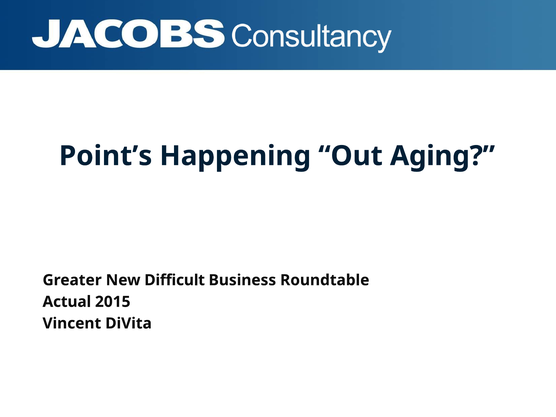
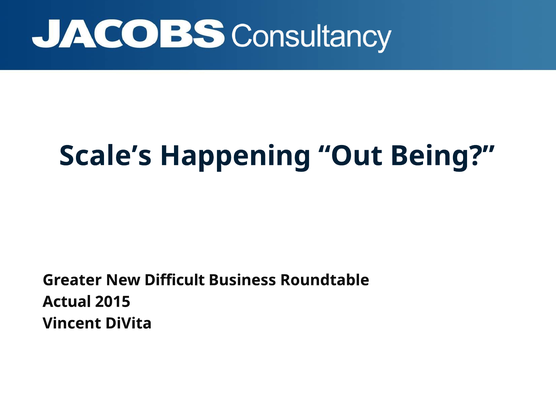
Point’s: Point’s -> Scale’s
Aging: Aging -> Being
